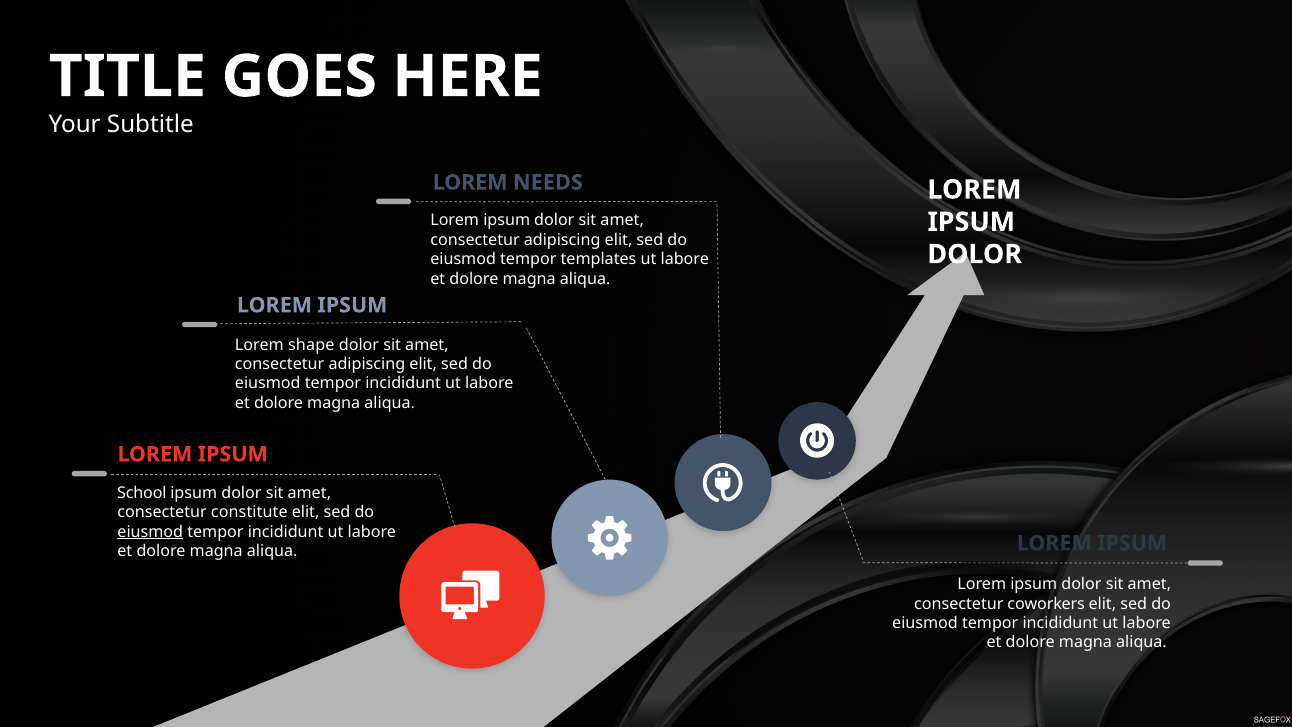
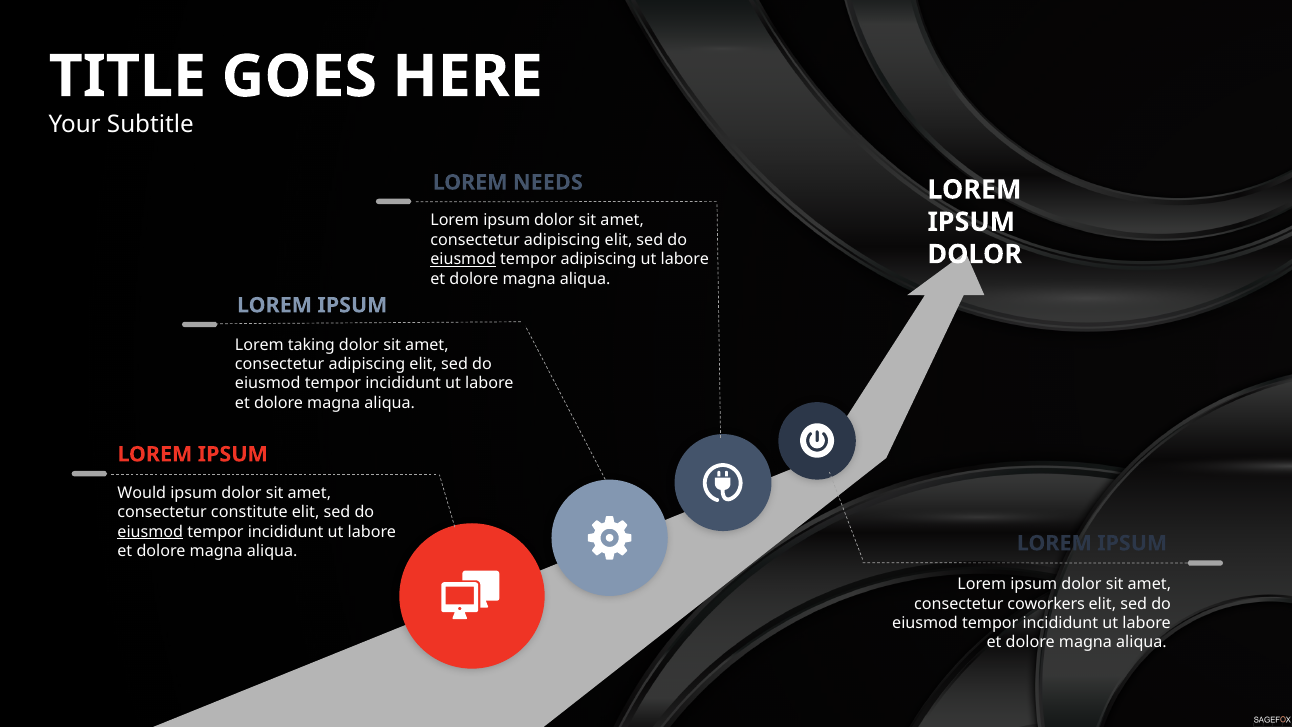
eiusmod at (463, 259) underline: none -> present
tempor templates: templates -> adipiscing
shape: shape -> taking
School: School -> Would
